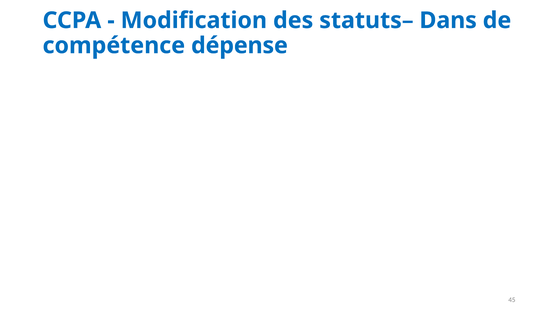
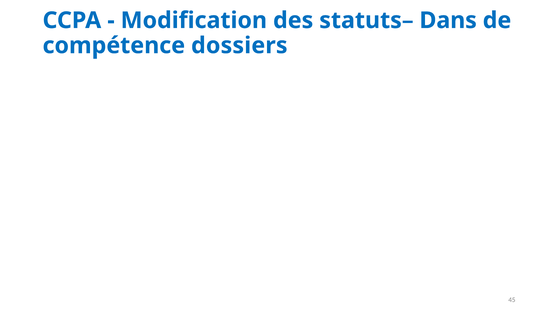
dépense: dépense -> dossiers
